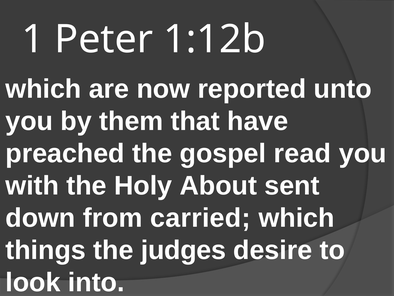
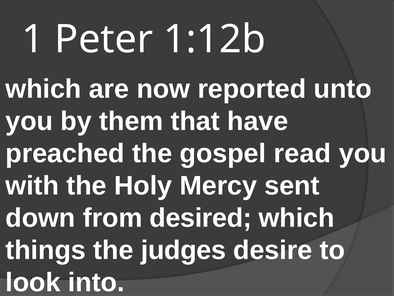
About: About -> Mercy
carried: carried -> desired
